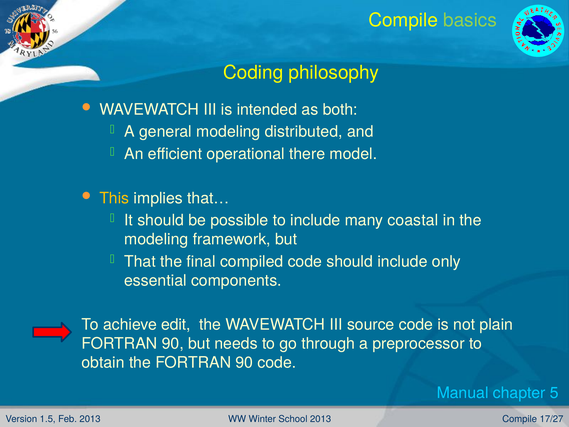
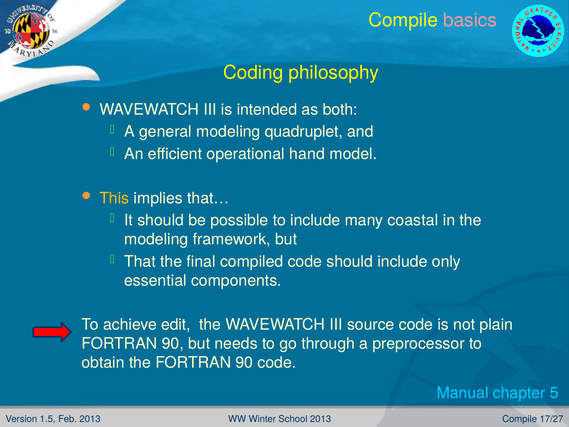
basics colour: light green -> pink
distributed: distributed -> quadruplet
there: there -> hand
